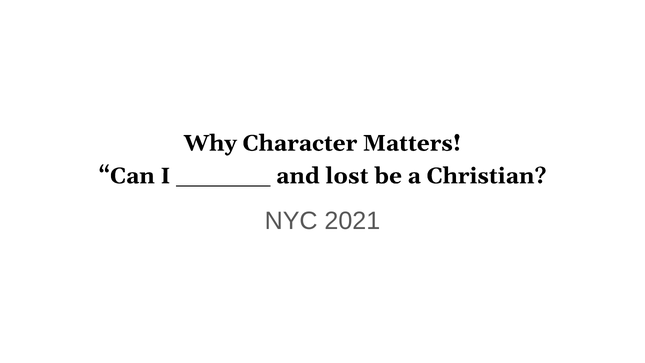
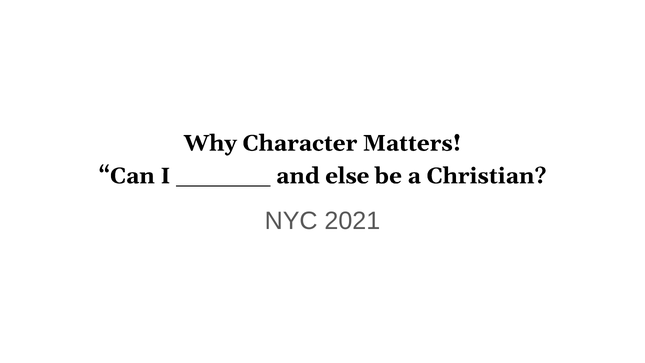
lost: lost -> else
